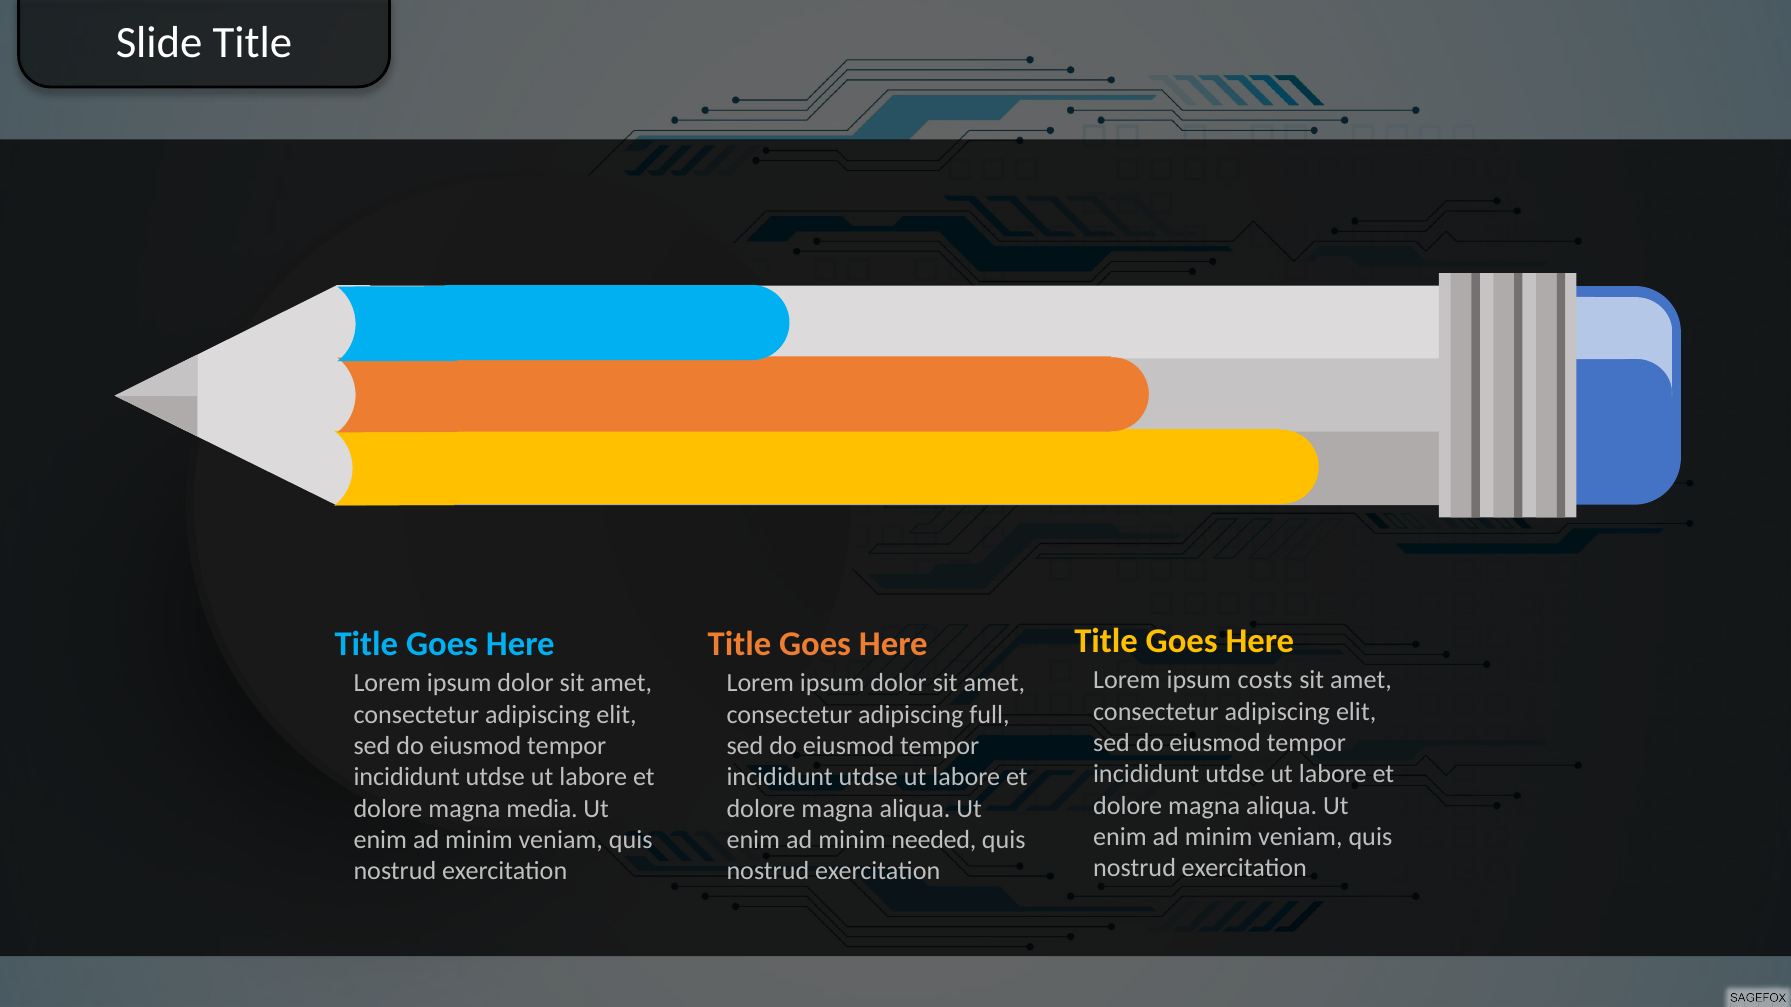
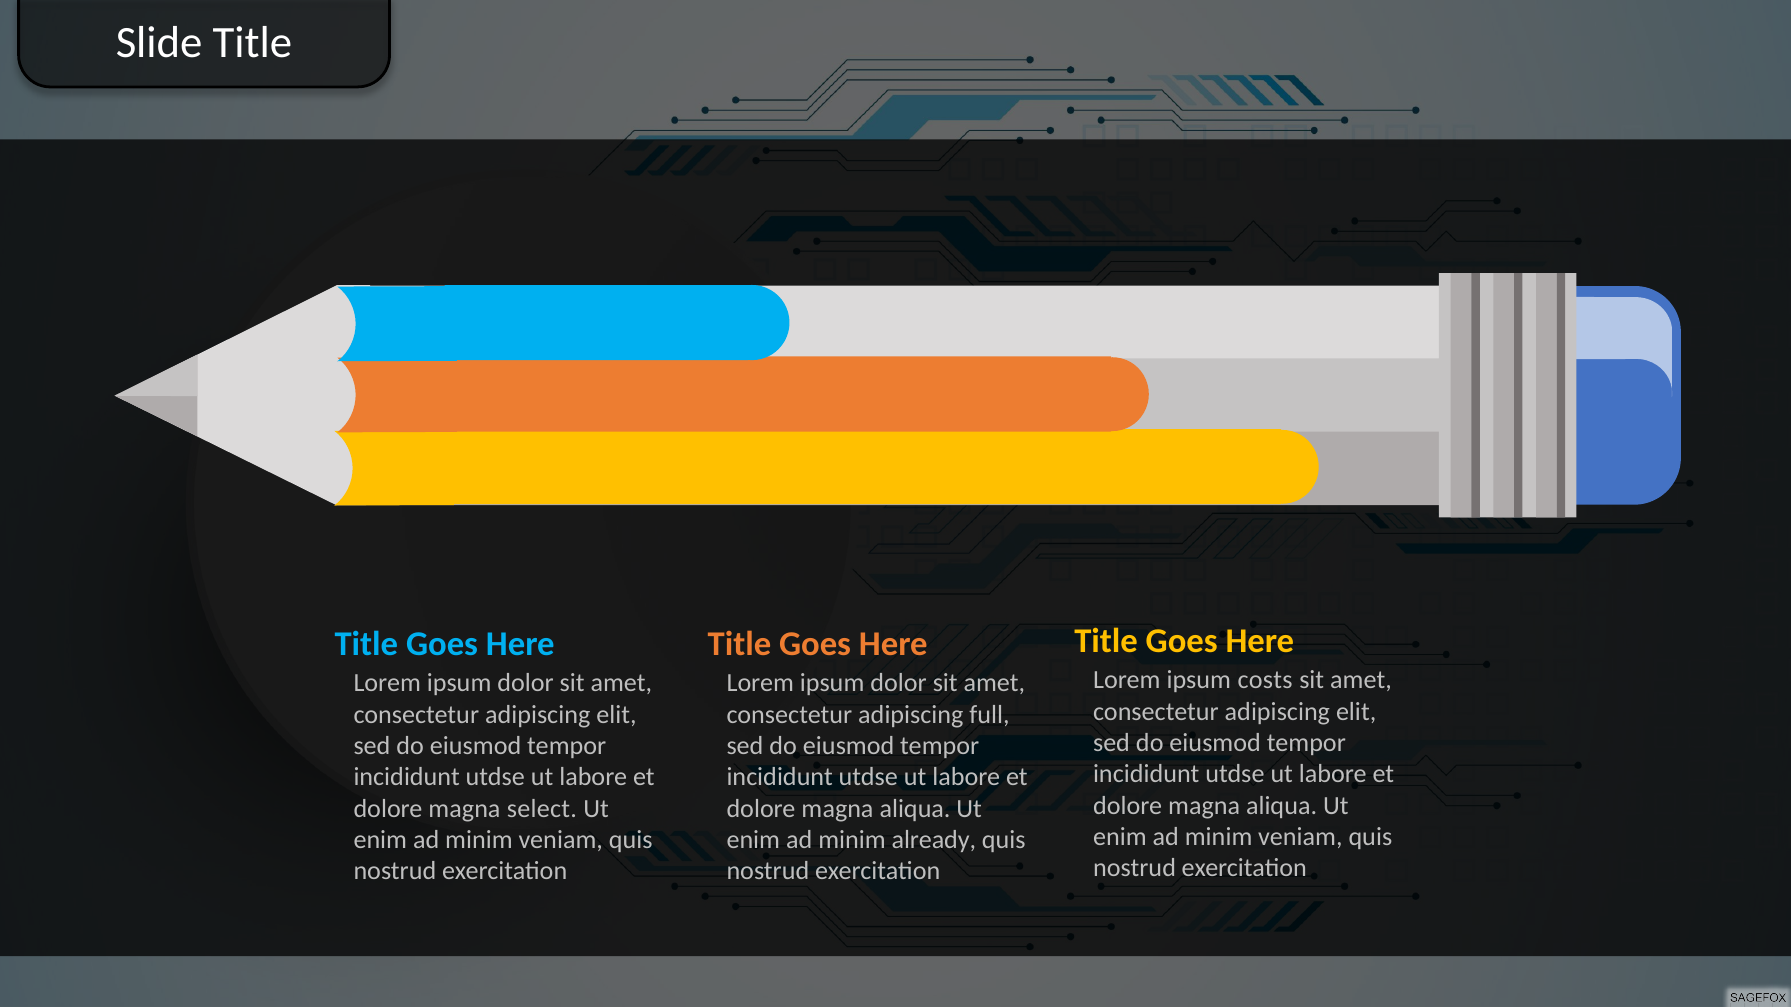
media: media -> select
needed: needed -> already
